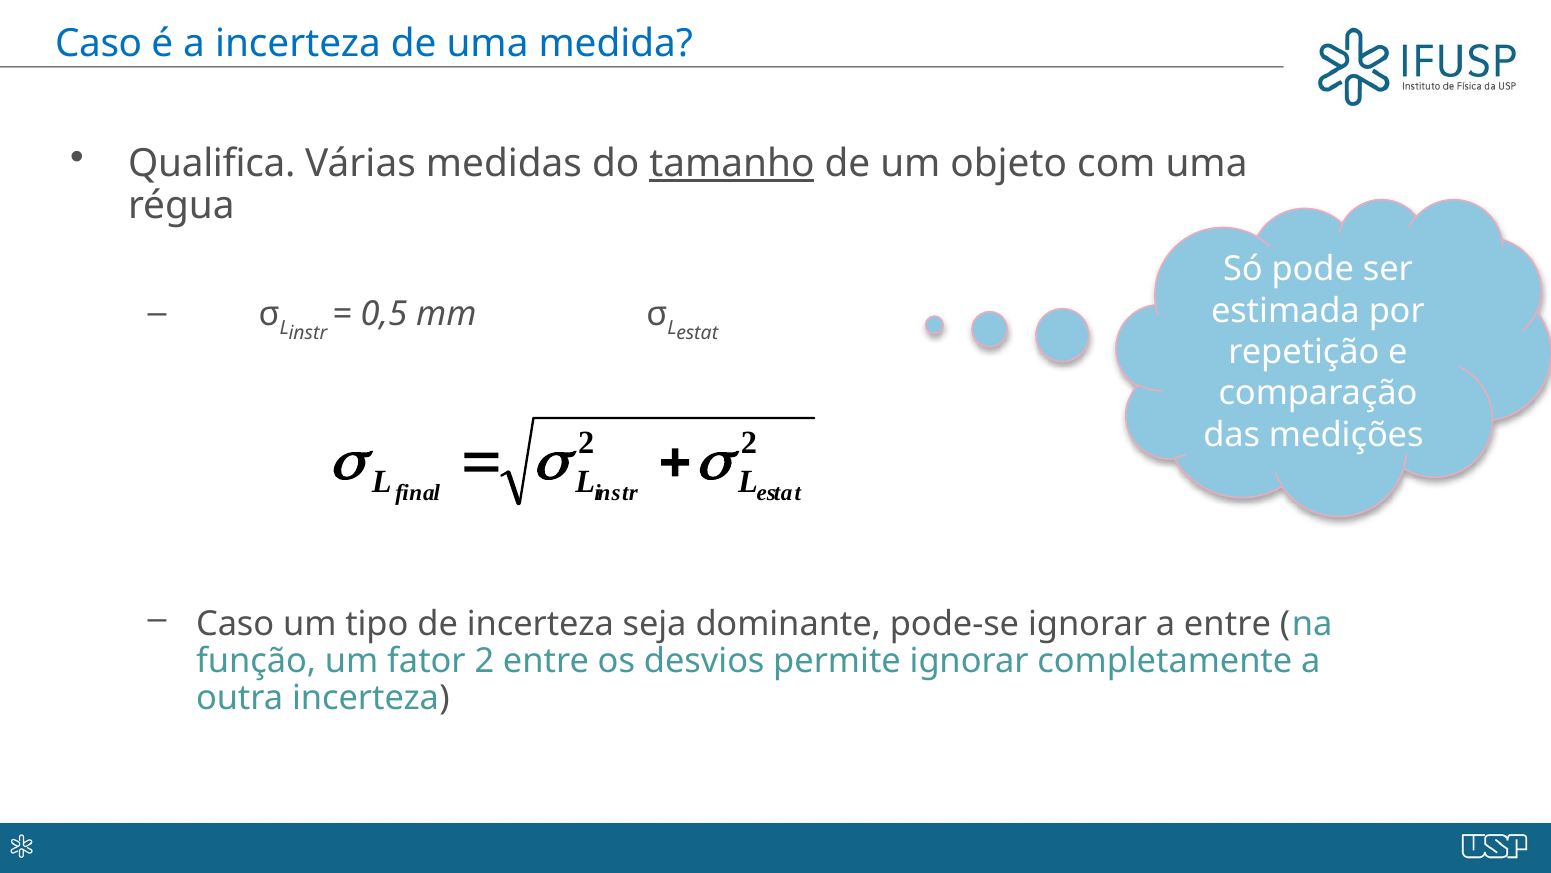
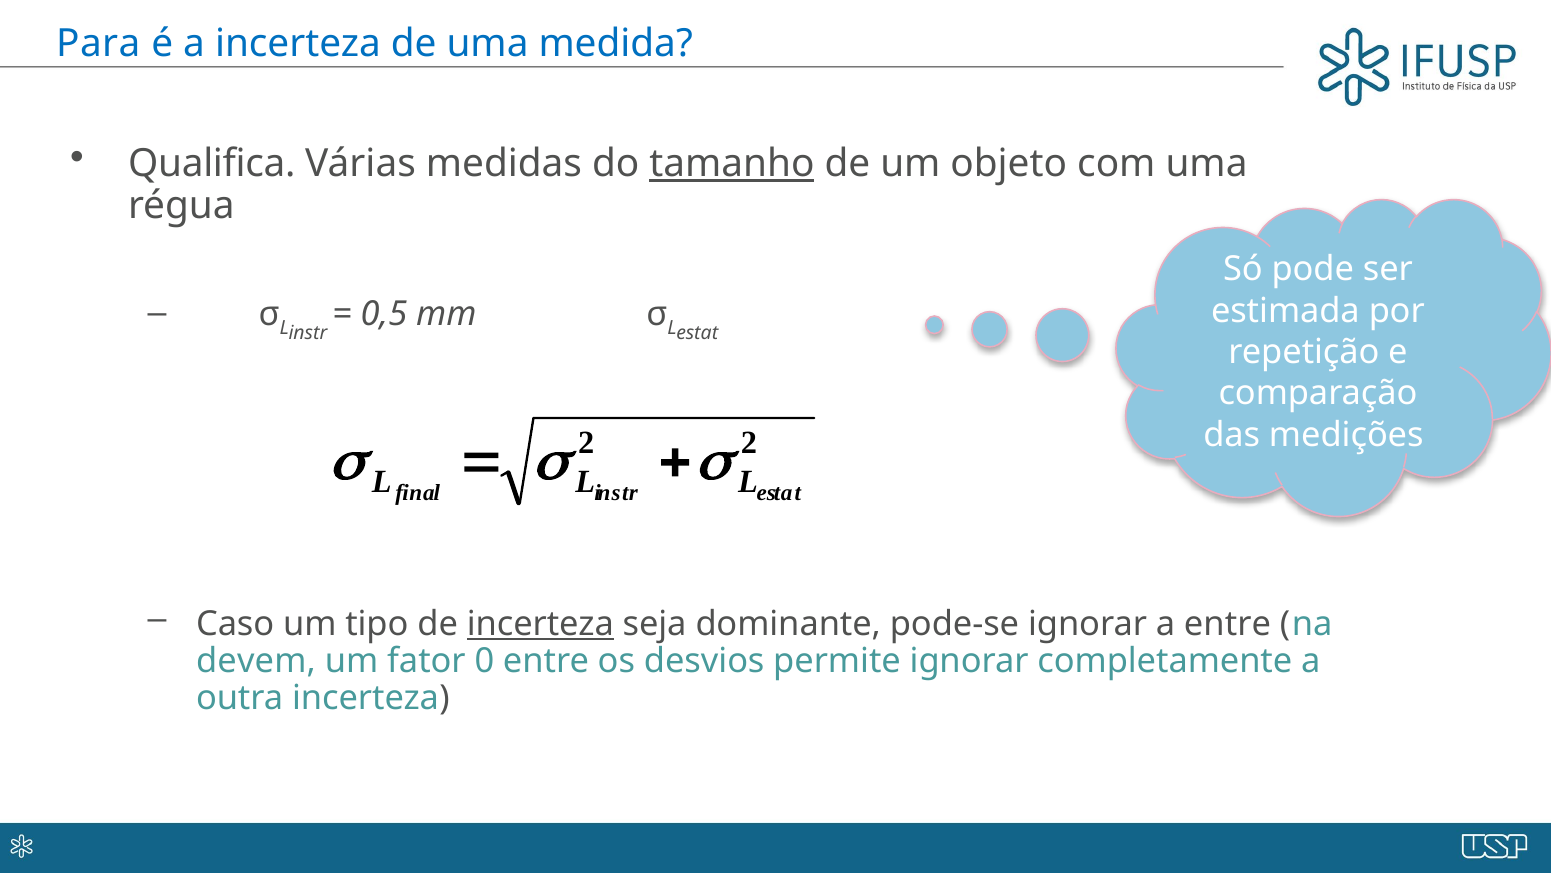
Caso at (99, 44): Caso -> Para
incerteza at (540, 624) underline: none -> present
função: função -> devem
fator 2: 2 -> 0
